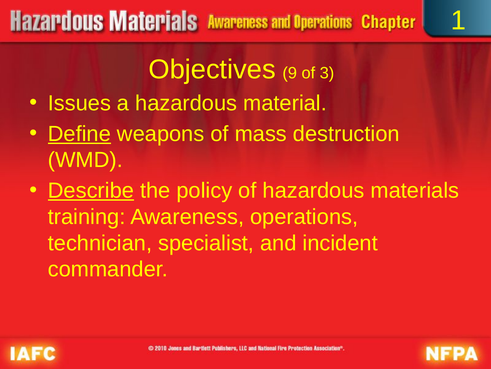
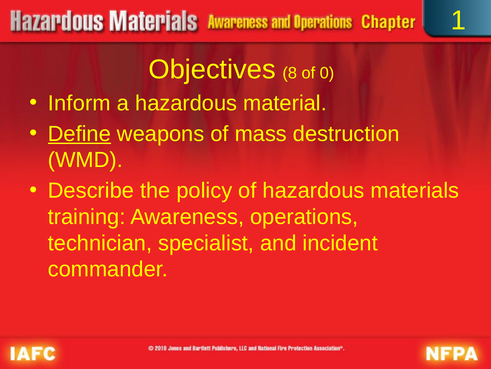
9: 9 -> 8
3: 3 -> 0
Issues: Issues -> Inform
Describe underline: present -> none
